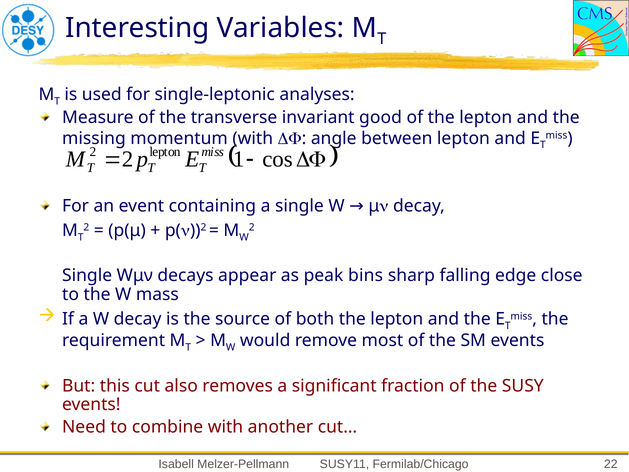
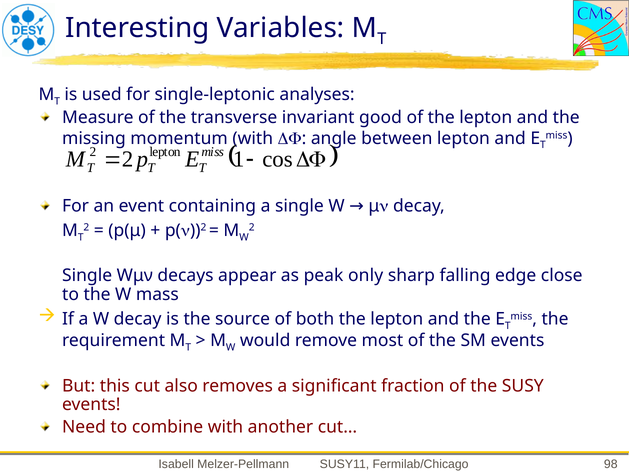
bins: bins -> only
22: 22 -> 98
